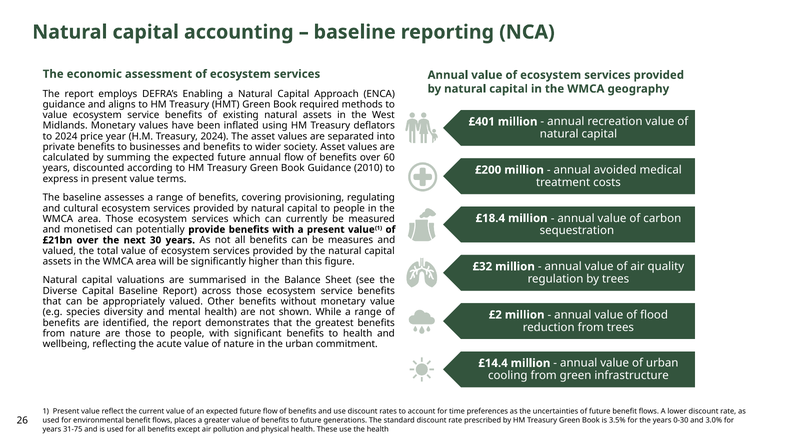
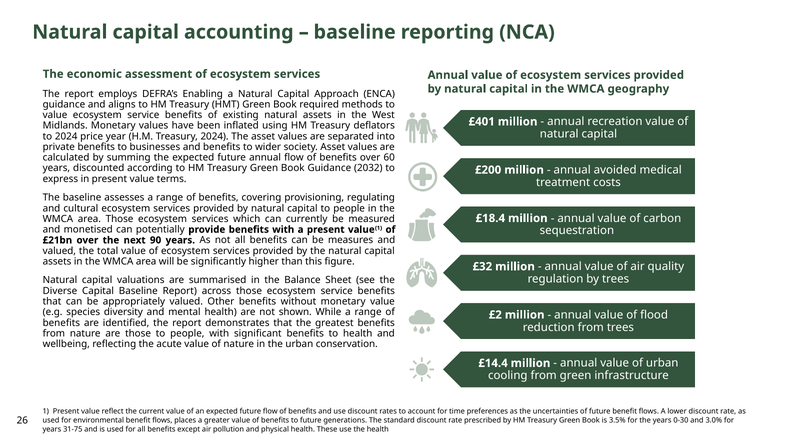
2010: 2010 -> 2032
30: 30 -> 90
commitment: commitment -> conservation
